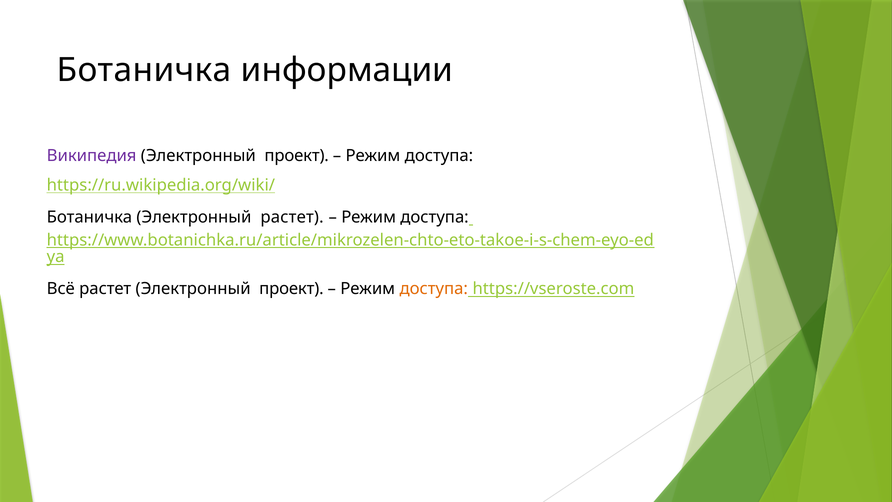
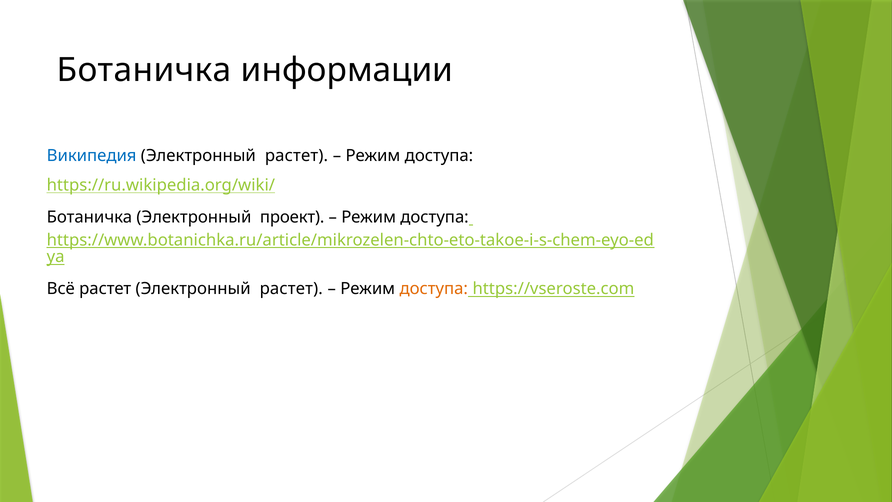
Википедия colour: purple -> blue
проект at (297, 156): проект -> растет
Электронный растет: растет -> проект
растет Электронный проект: проект -> растет
